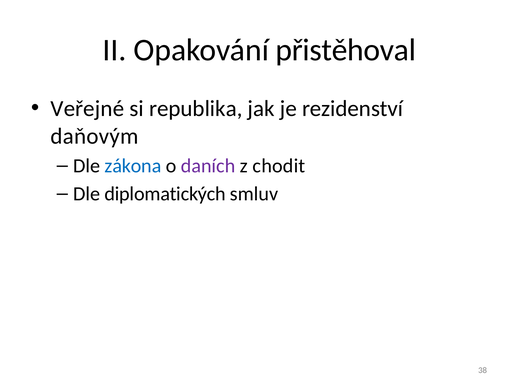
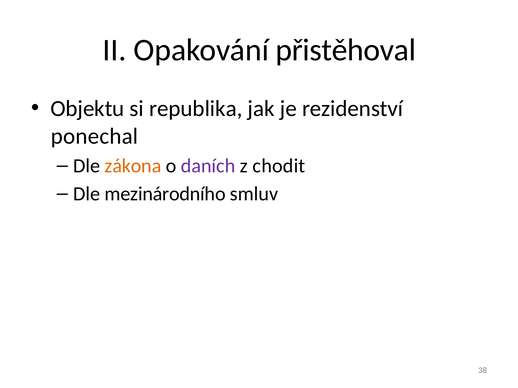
Veřejné: Veřejné -> Objektu
daňovým: daňovým -> ponechal
zákona colour: blue -> orange
diplomatických: diplomatických -> mezinárodního
